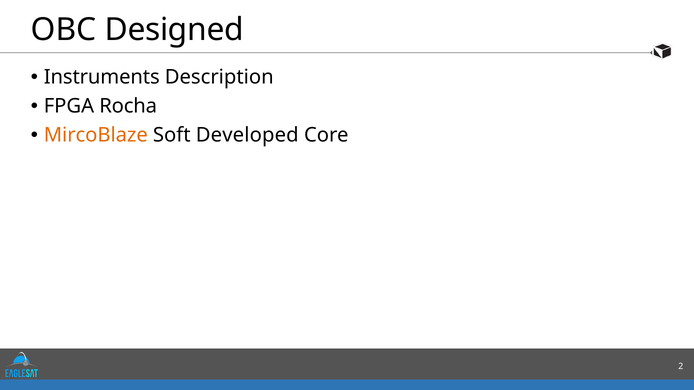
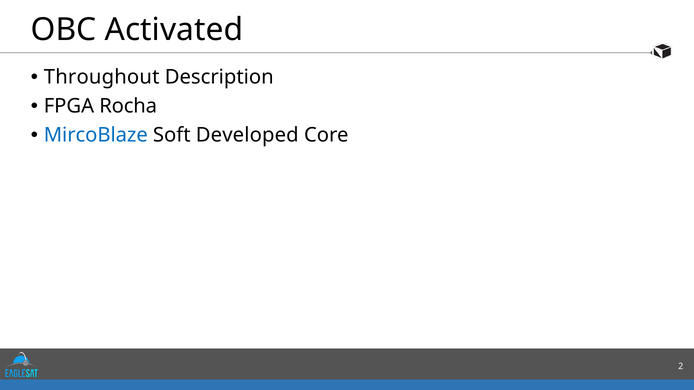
Designed: Designed -> Activated
Instruments: Instruments -> Throughout
MircoBlaze colour: orange -> blue
